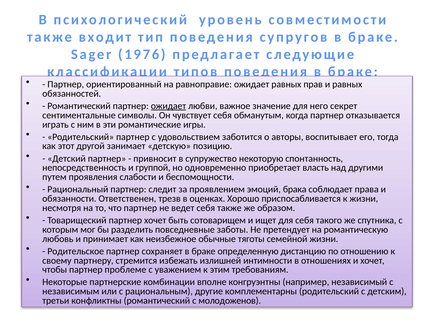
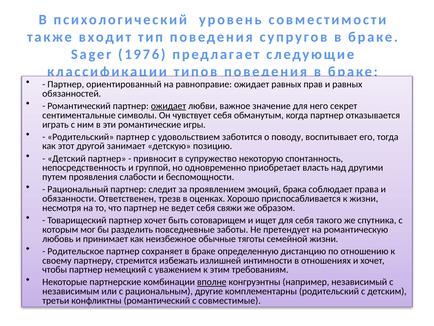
авторы: авторы -> поводу
себя также: также -> свяжи
проблеме: проблеме -> немецкий
вполне underline: none -> present
молодоженов: молодоженов -> совместимые
